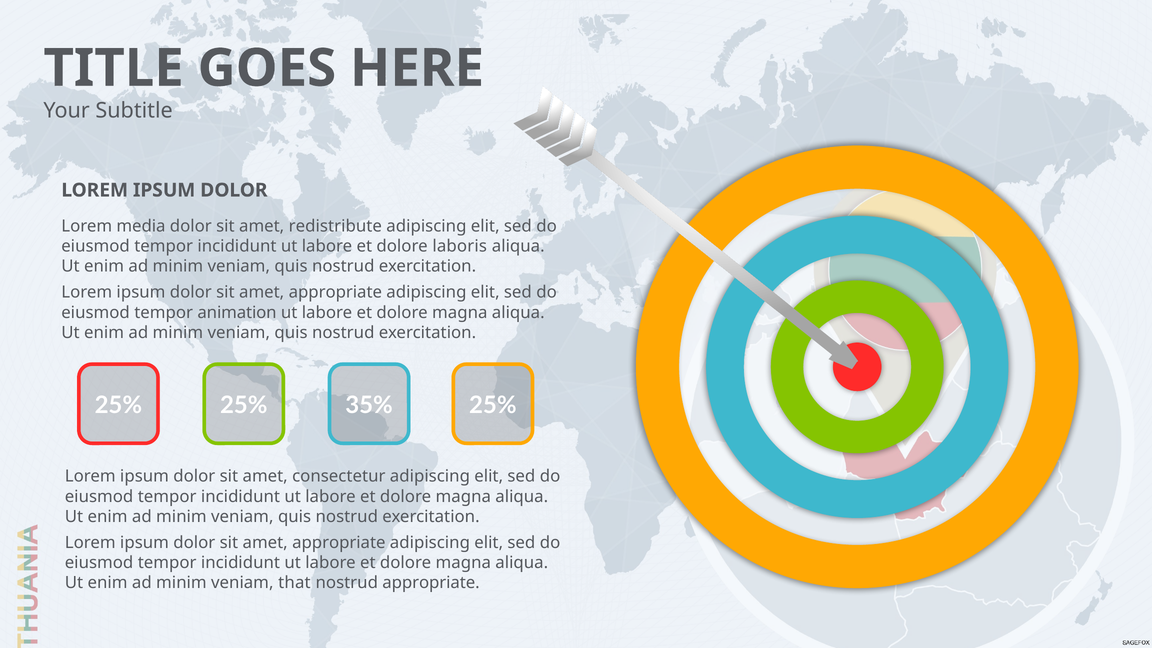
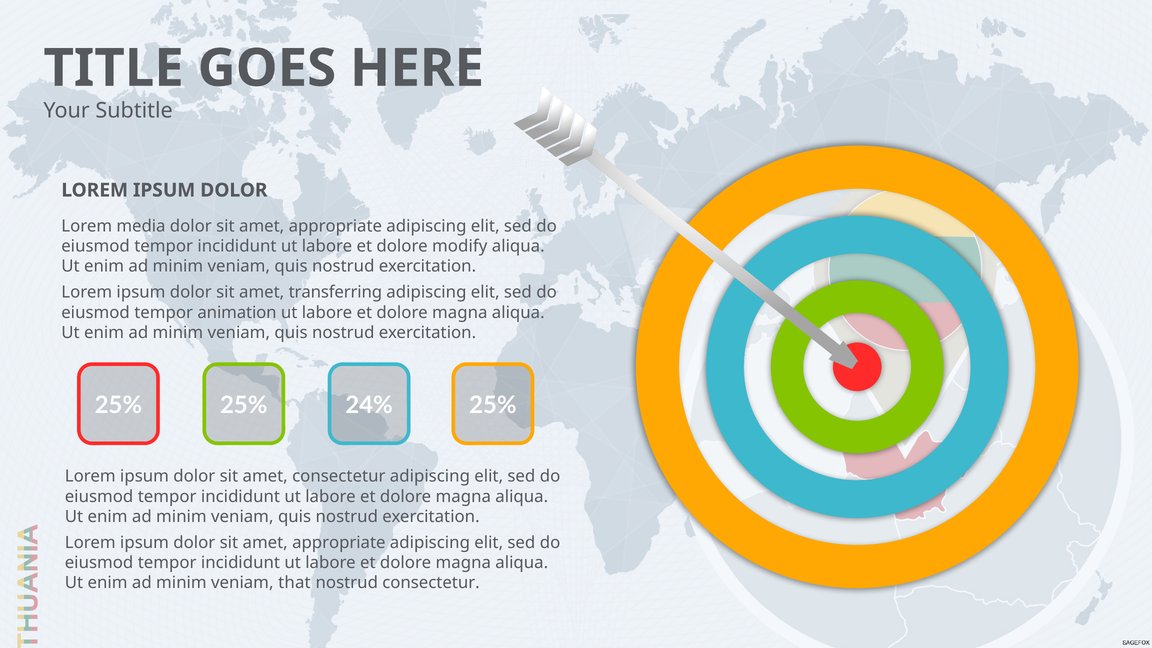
redistribute at (335, 226): redistribute -> appropriate
laboris: laboris -> modify
appropriate at (335, 292): appropriate -> transferring
35%: 35% -> 24%
nostrud appropriate: appropriate -> consectetur
